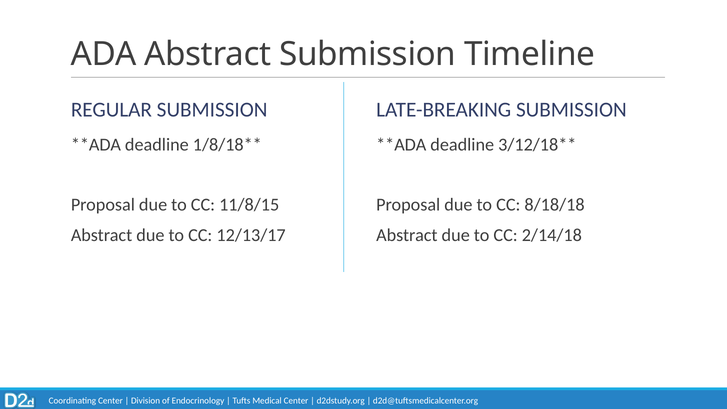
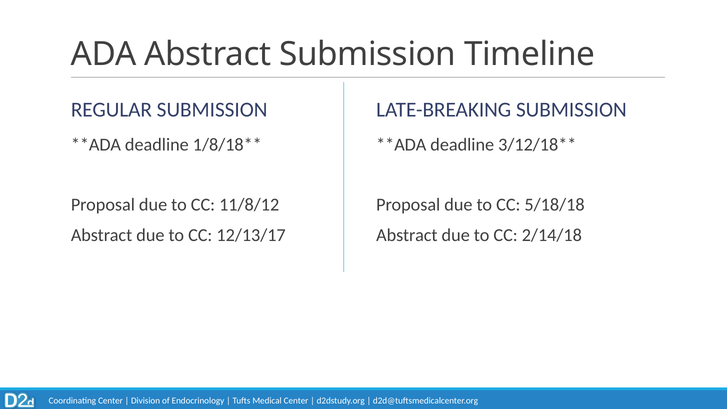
11/8/15: 11/8/15 -> 11/8/12
8/18/18: 8/18/18 -> 5/18/18
